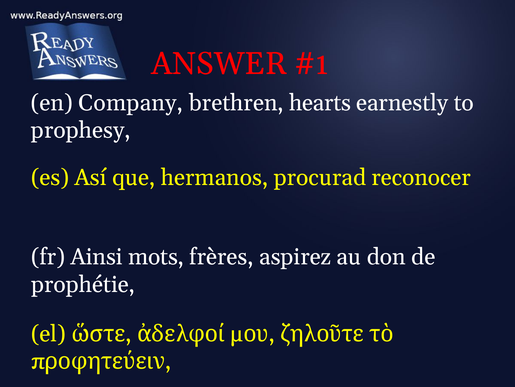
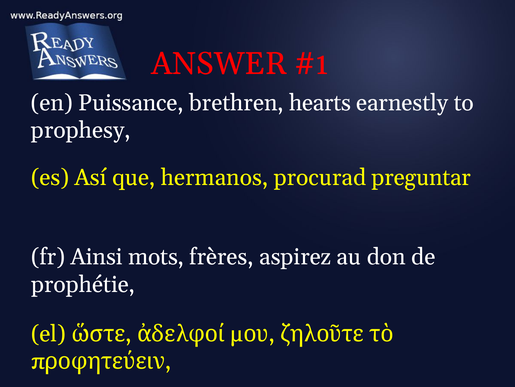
Company: Company -> Puissance
reconocer: reconocer -> preguntar
